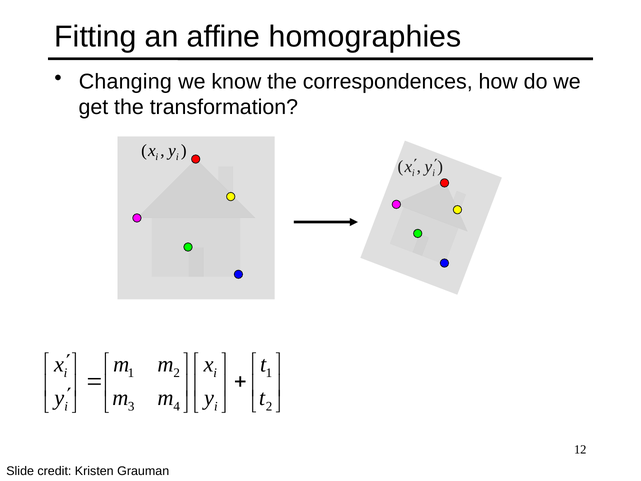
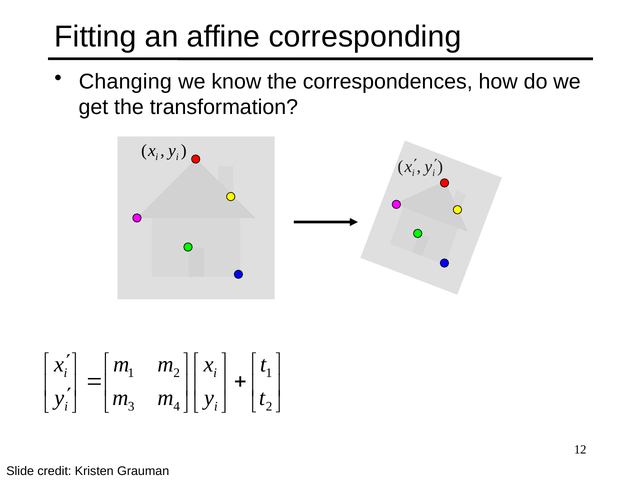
homographies: homographies -> corresponding
